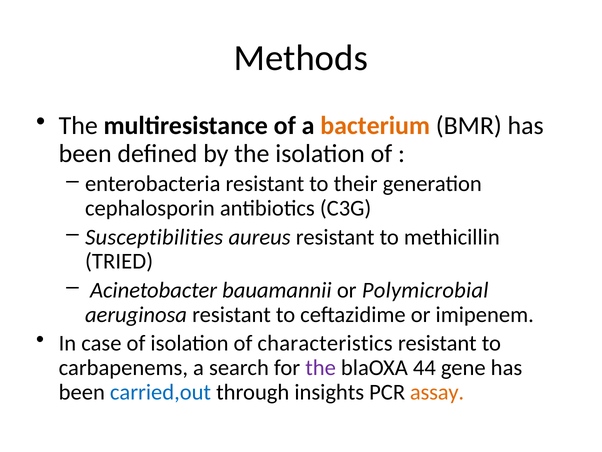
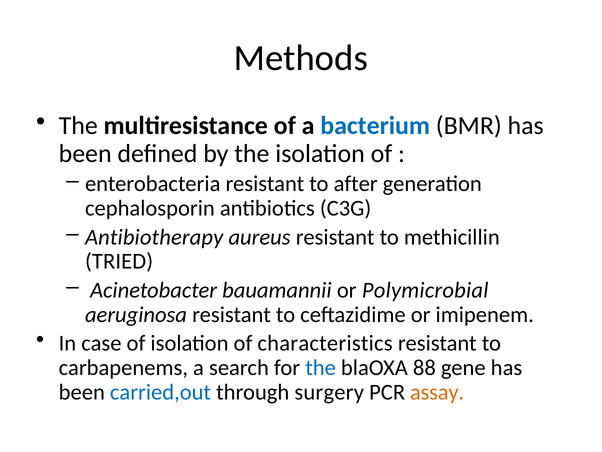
bacterium colour: orange -> blue
their: their -> after
Susceptibilities: Susceptibilities -> Antibiotherapy
the at (321, 367) colour: purple -> blue
44: 44 -> 88
insights: insights -> surgery
